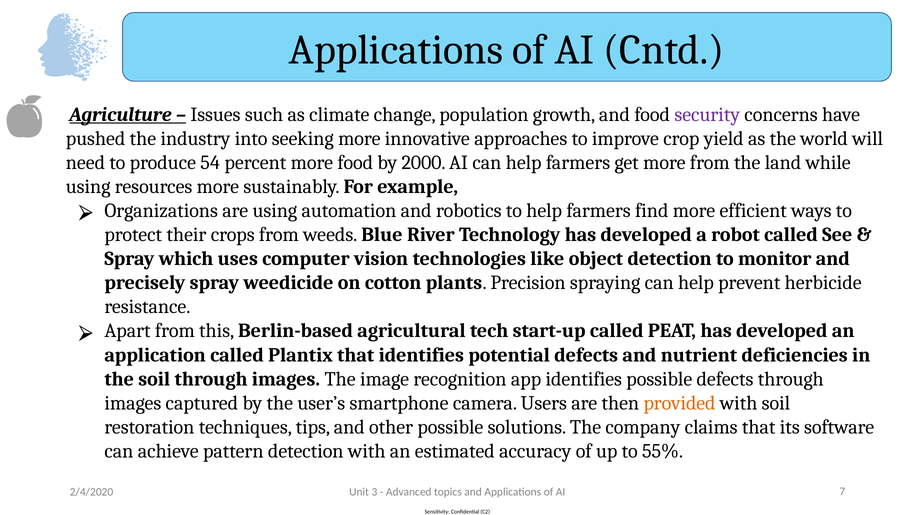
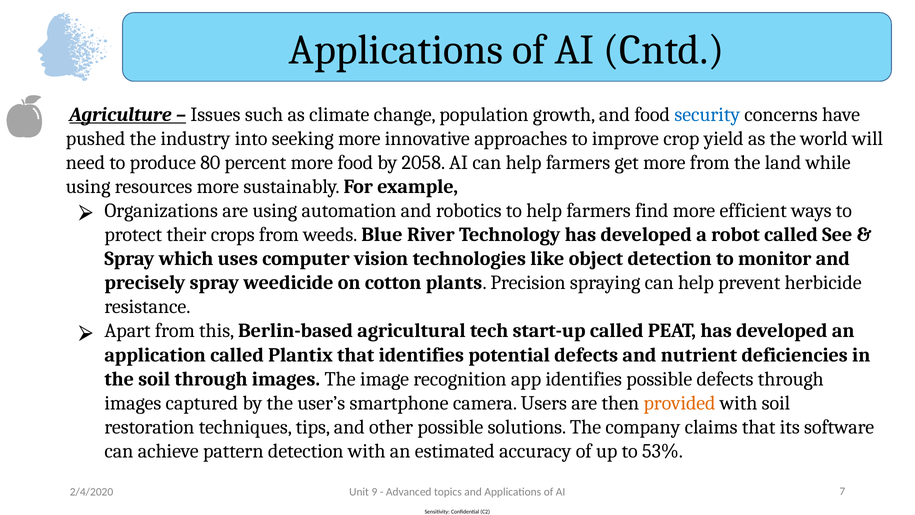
security colour: purple -> blue
54: 54 -> 80
2000: 2000 -> 2058
55%: 55% -> 53%
3: 3 -> 9
